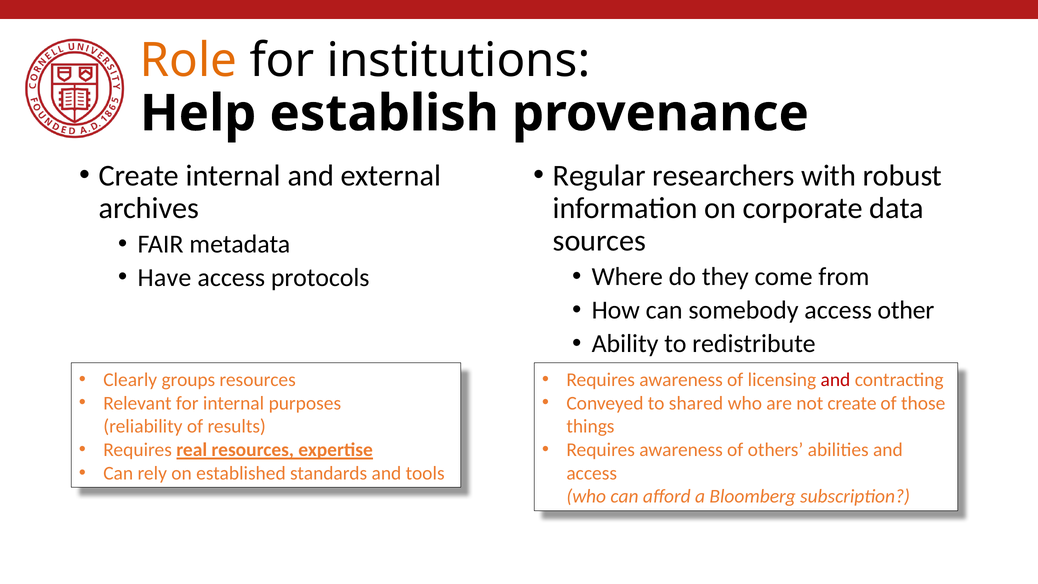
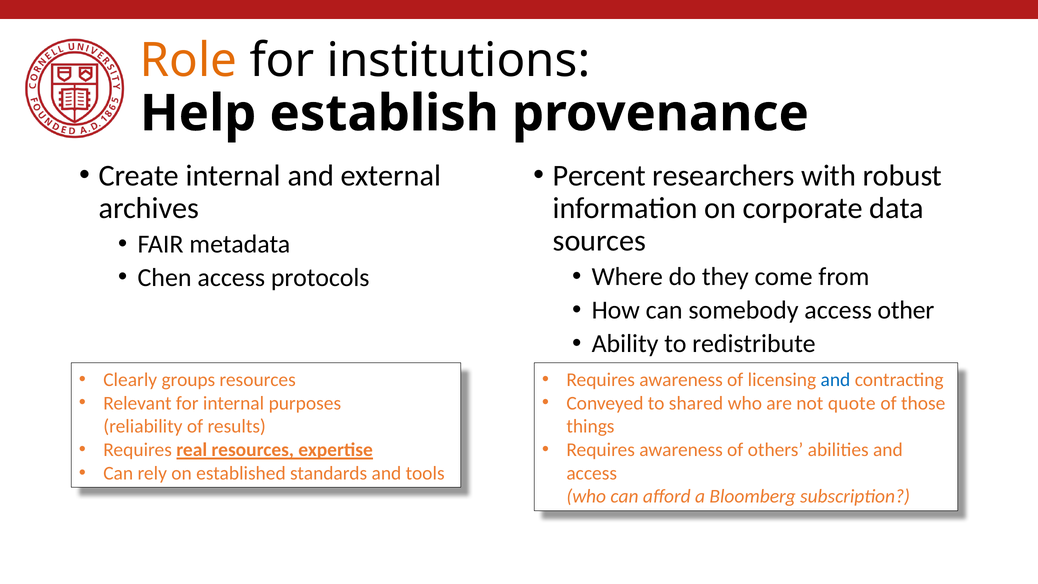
Regular: Regular -> Percent
Have: Have -> Chen
and at (835, 380) colour: red -> blue
not create: create -> quote
